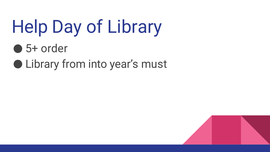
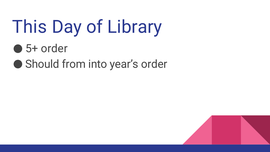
Help: Help -> This
Library at (42, 64): Library -> Should
year’s must: must -> order
